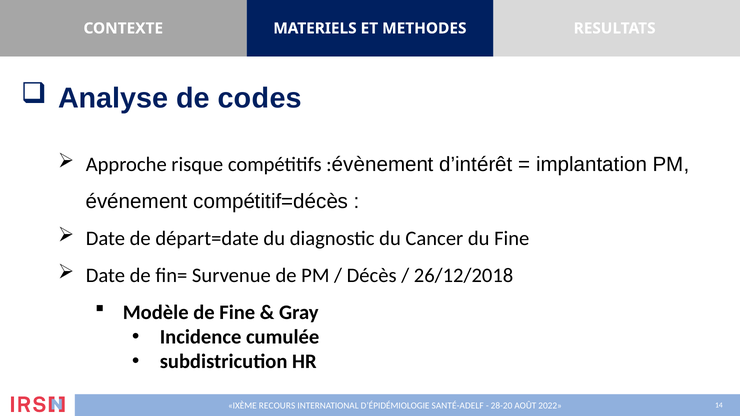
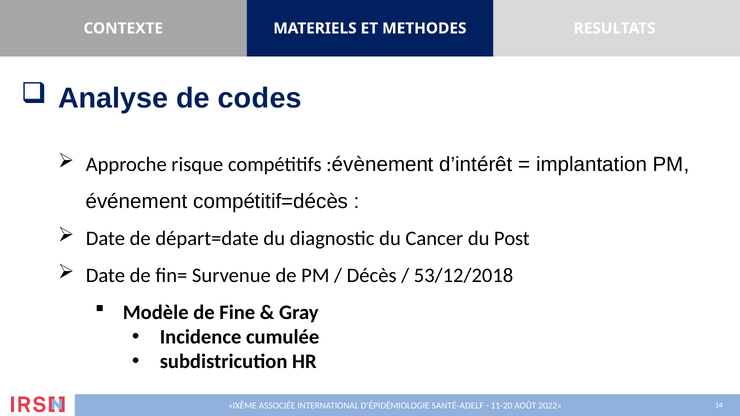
du Fine: Fine -> Post
26/12/2018: 26/12/2018 -> 53/12/2018
RECOURS: RECOURS -> ASSOCIÉE
28-20: 28-20 -> 11-20
